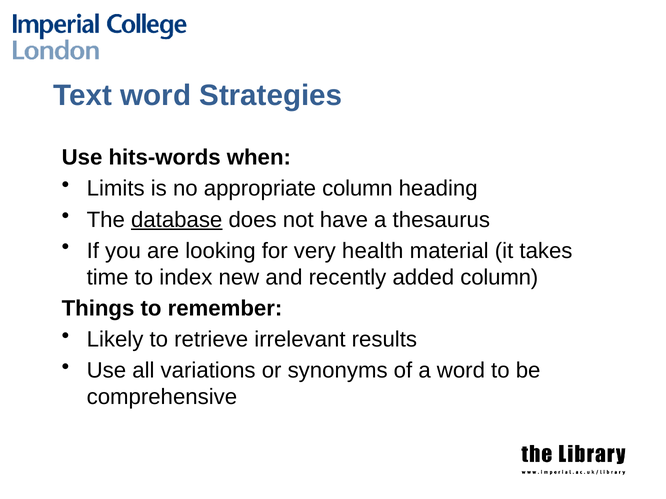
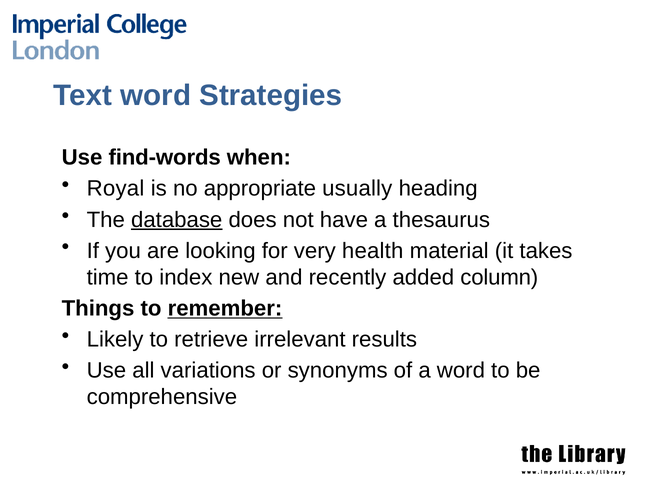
hits-words: hits-words -> find-words
Limits: Limits -> Royal
appropriate column: column -> usually
remember underline: none -> present
